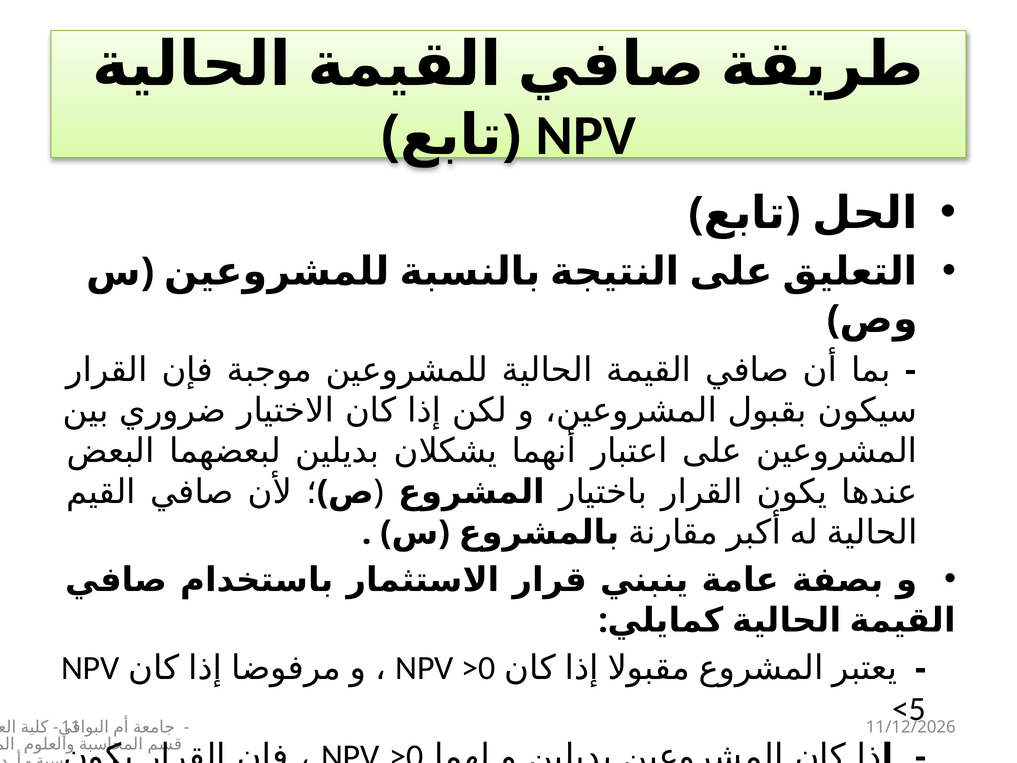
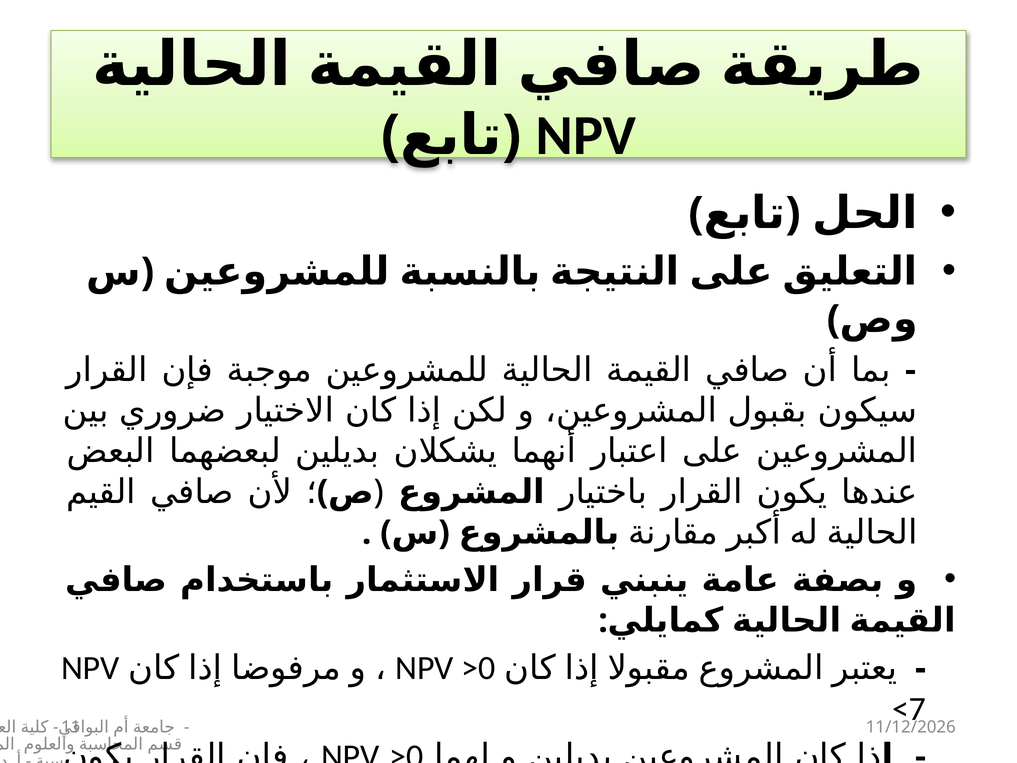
<5: <5 -> <7
